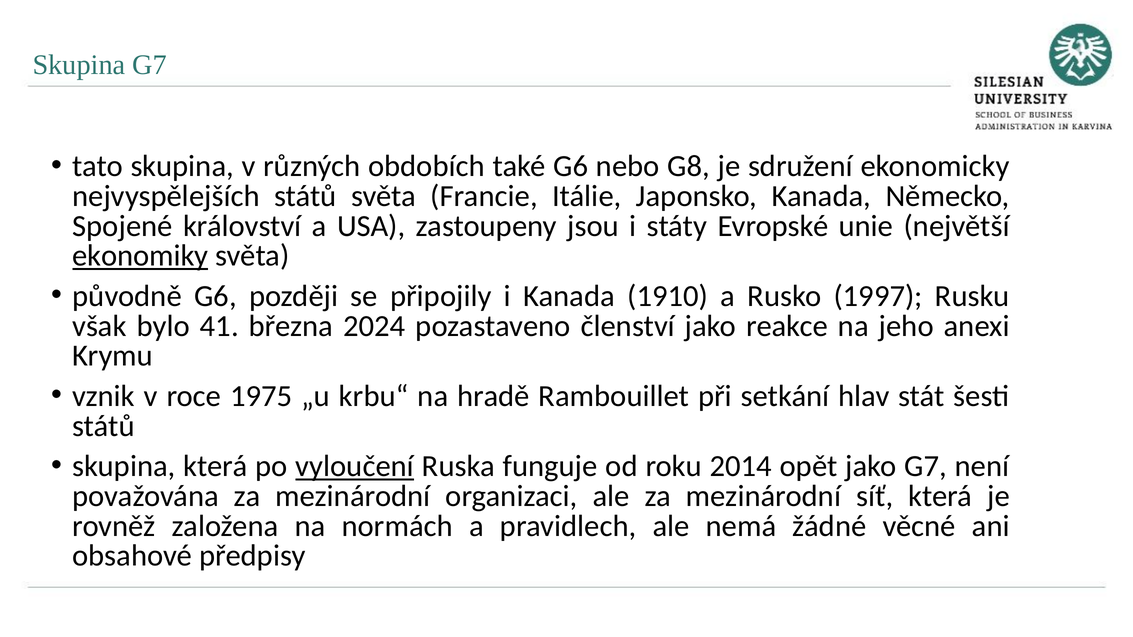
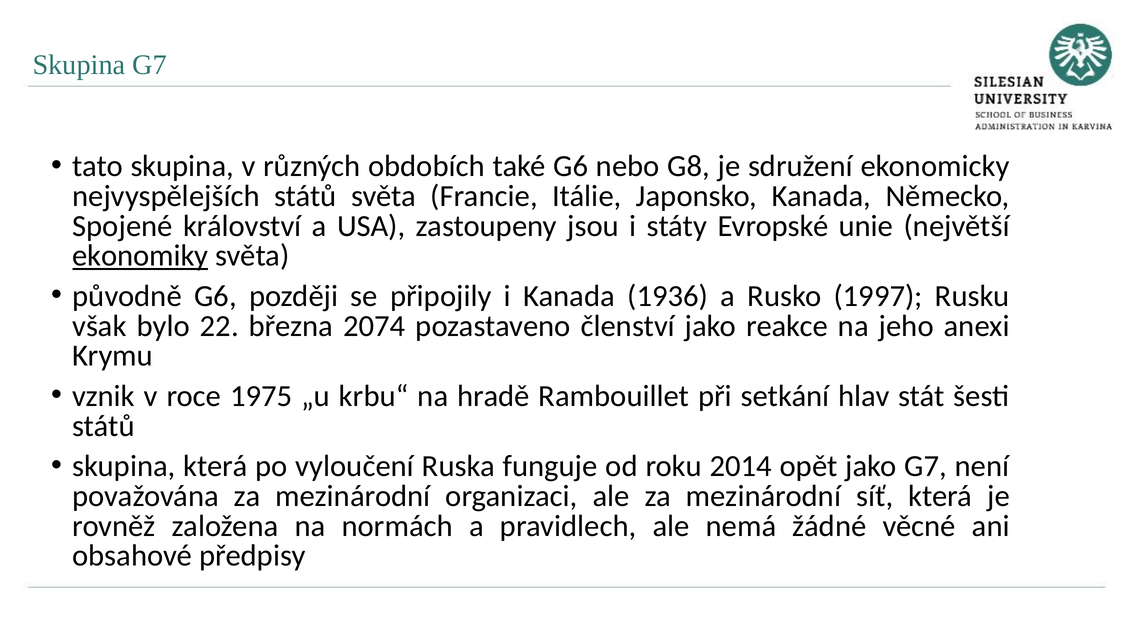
1910: 1910 -> 1936
41: 41 -> 22
2024: 2024 -> 2074
vyloučení underline: present -> none
